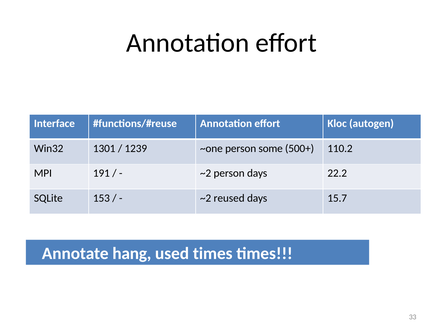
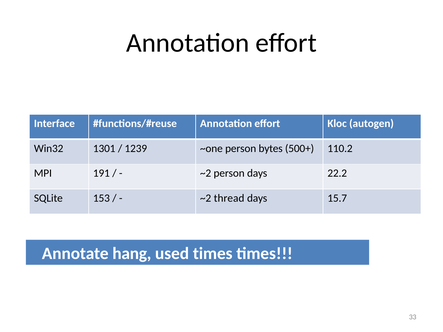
some: some -> bytes
reused: reused -> thread
